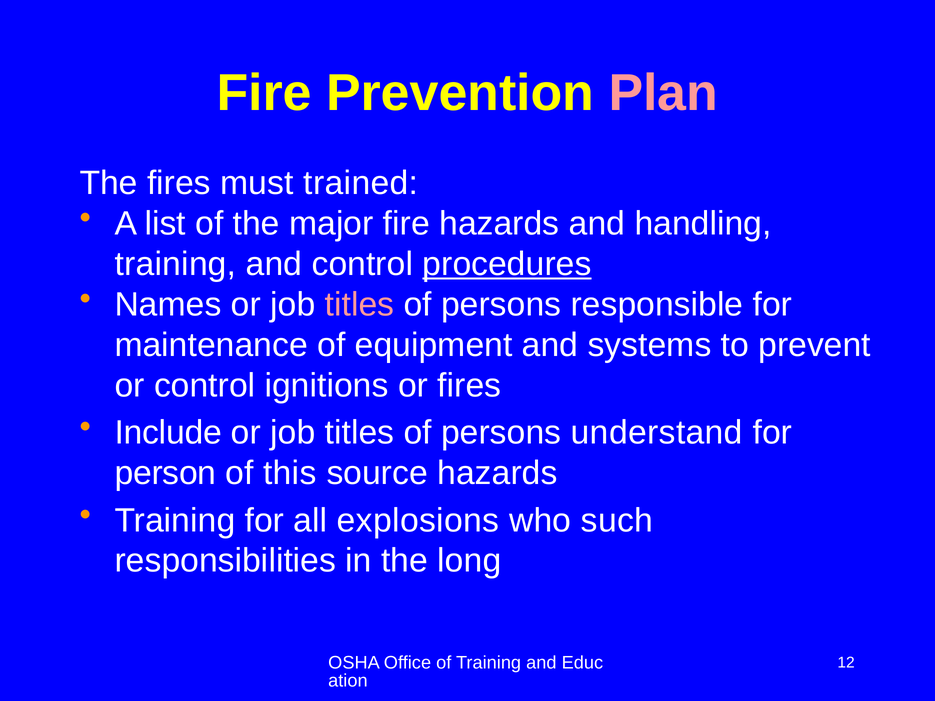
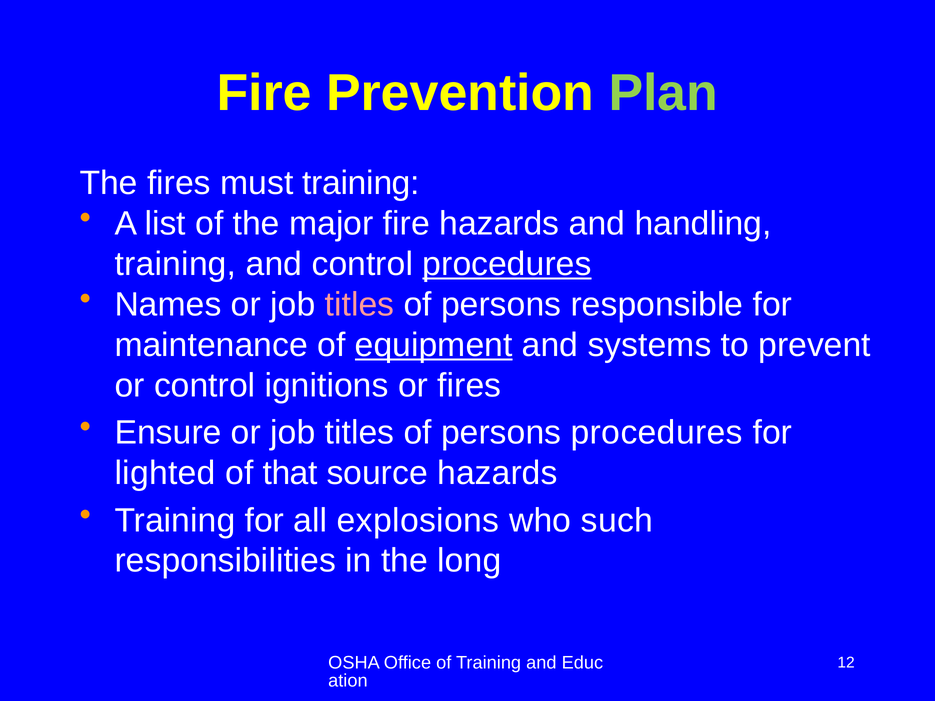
Plan colour: pink -> light green
must trained: trained -> training
equipment underline: none -> present
Include: Include -> Ensure
persons understand: understand -> procedures
person: person -> lighted
this: this -> that
